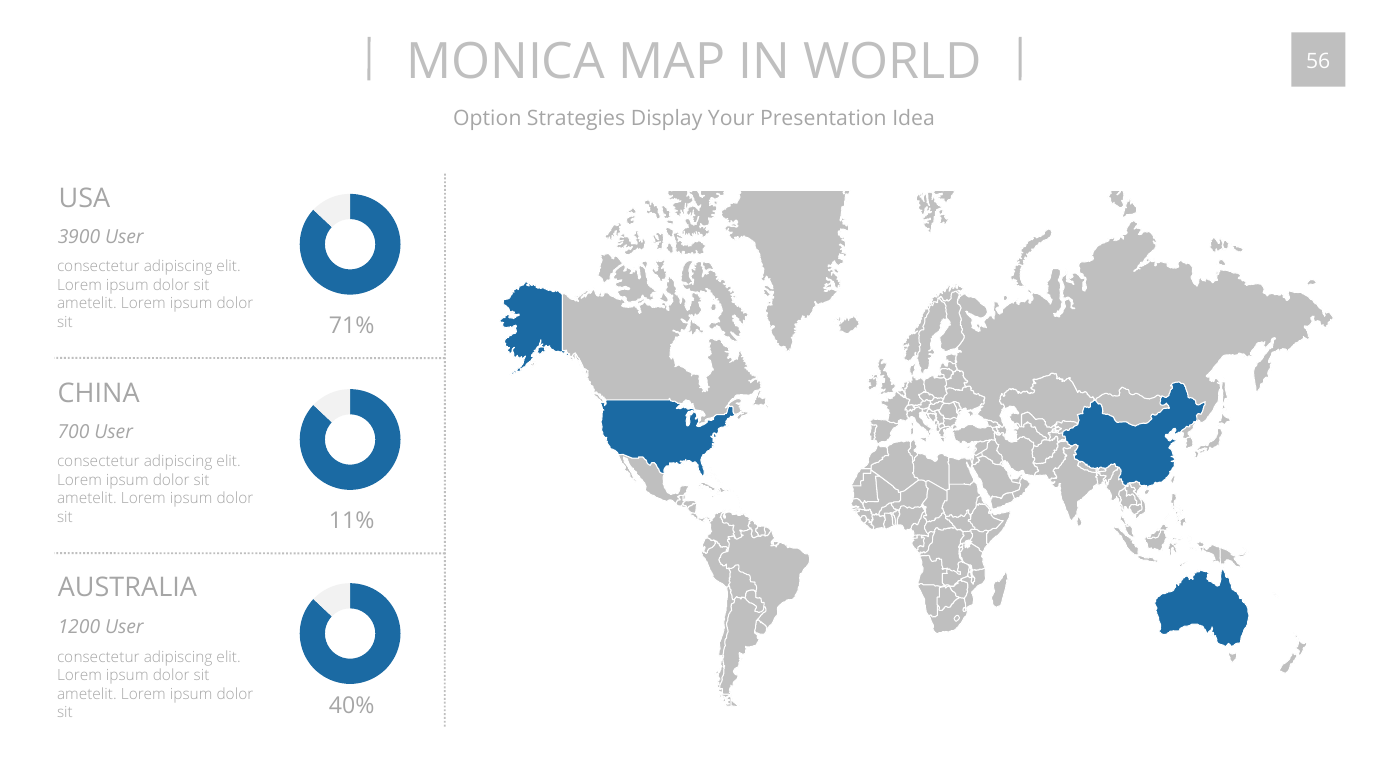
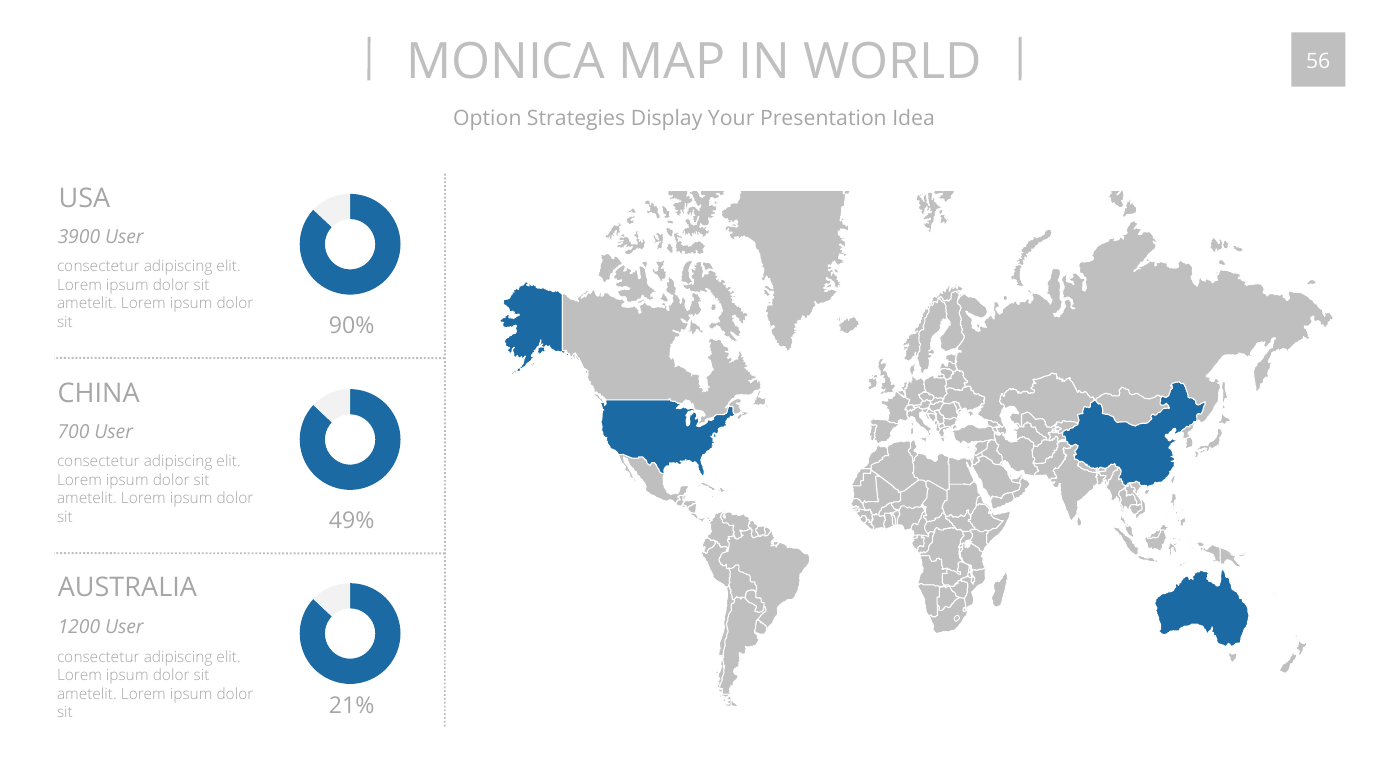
71%: 71% -> 90%
11%: 11% -> 49%
40%: 40% -> 21%
